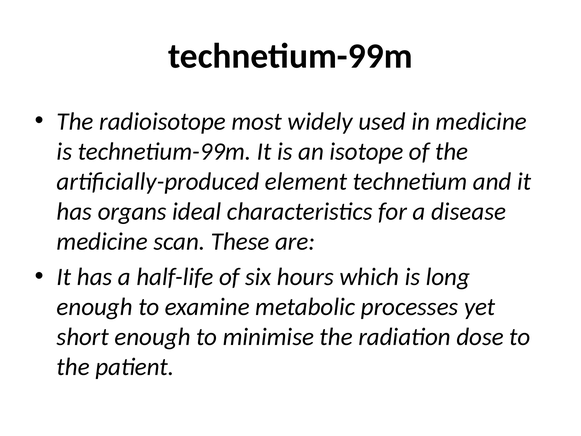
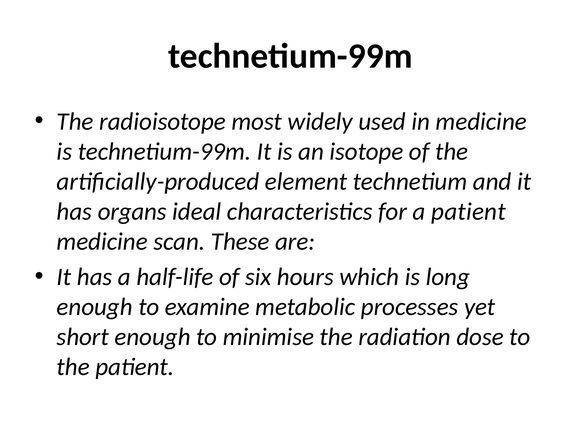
a disease: disease -> patient
